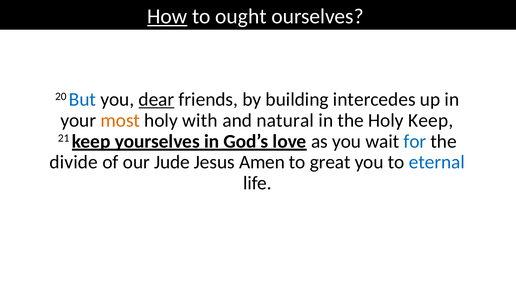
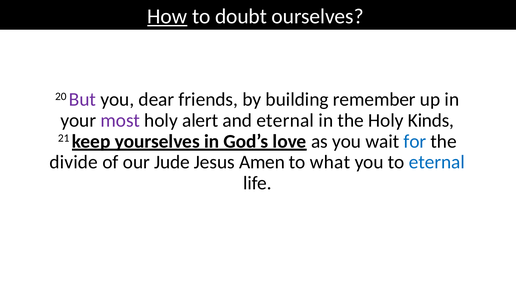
ought: ought -> doubt
But colour: blue -> purple
dear underline: present -> none
intercedes: intercedes -> remember
most colour: orange -> purple
with: with -> alert
and natural: natural -> eternal
Holy Keep: Keep -> Kinds
great: great -> what
